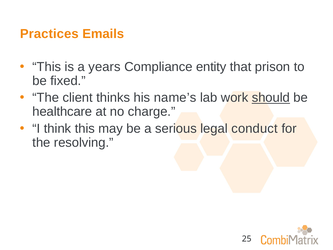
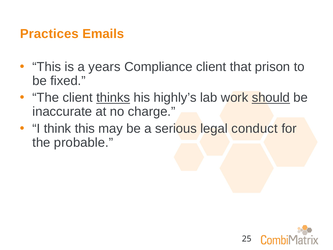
Compliance entity: entity -> client
thinks underline: none -> present
name’s: name’s -> highly’s
healthcare: healthcare -> inaccurate
resolving: resolving -> probable
